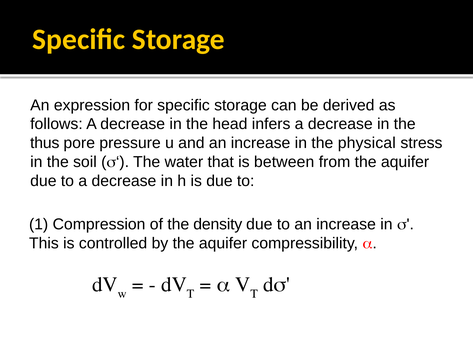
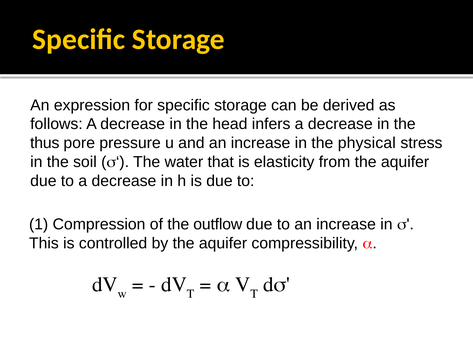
between: between -> elasticity
density: density -> outflow
